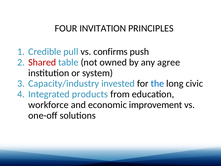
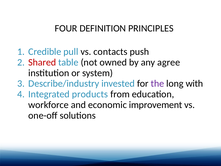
INVITATION: INVITATION -> DEFINITION
confirms: confirms -> contacts
Capacity/industry: Capacity/industry -> Describe/industry
the colour: blue -> purple
civic: civic -> with
